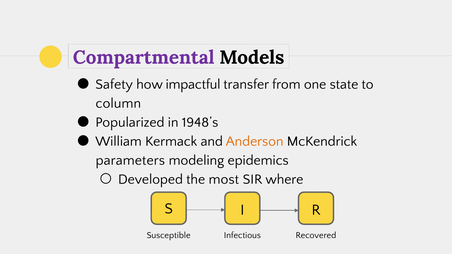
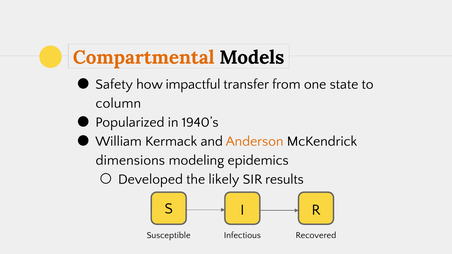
Compartmental colour: purple -> orange
1948’s: 1948’s -> 1940’s
parameters: parameters -> dimensions
most: most -> likely
where: where -> results
